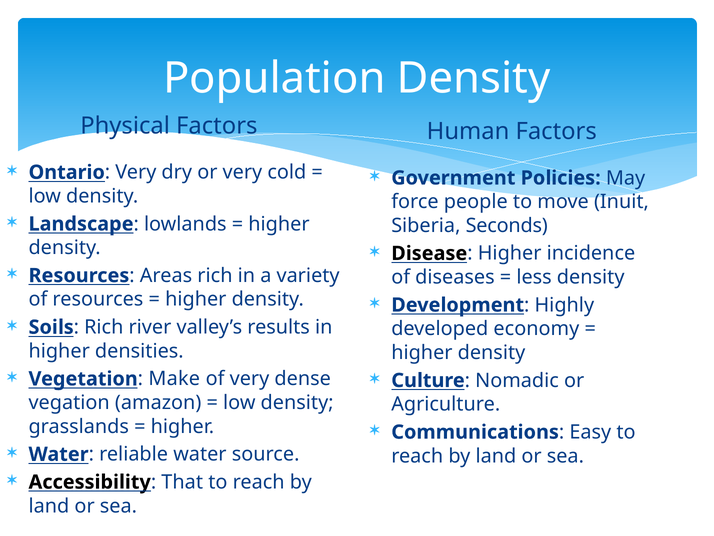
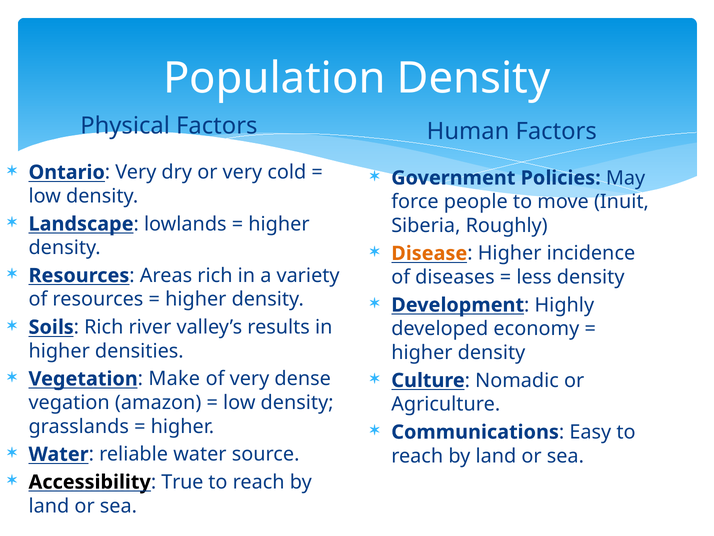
Seconds: Seconds -> Roughly
Disease colour: black -> orange
That: That -> True
